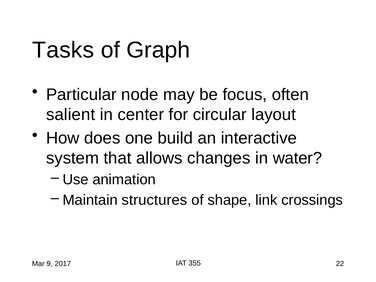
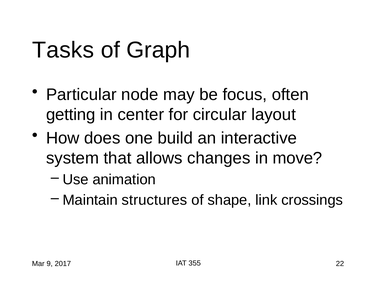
salient: salient -> getting
water: water -> move
